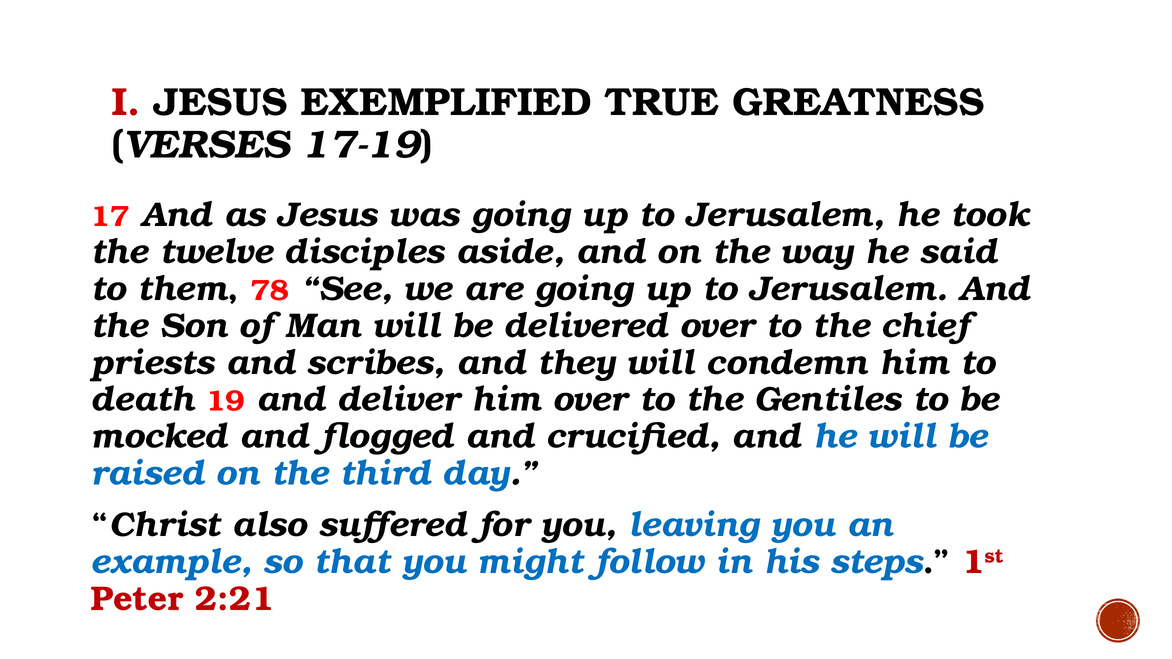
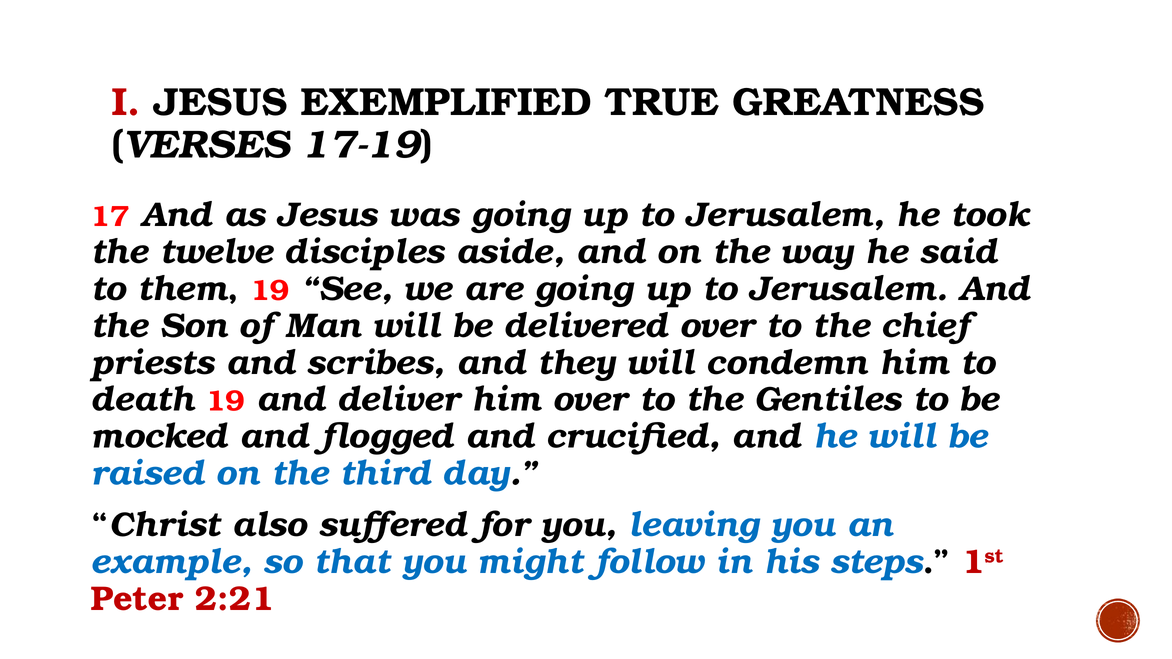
them 78: 78 -> 19
